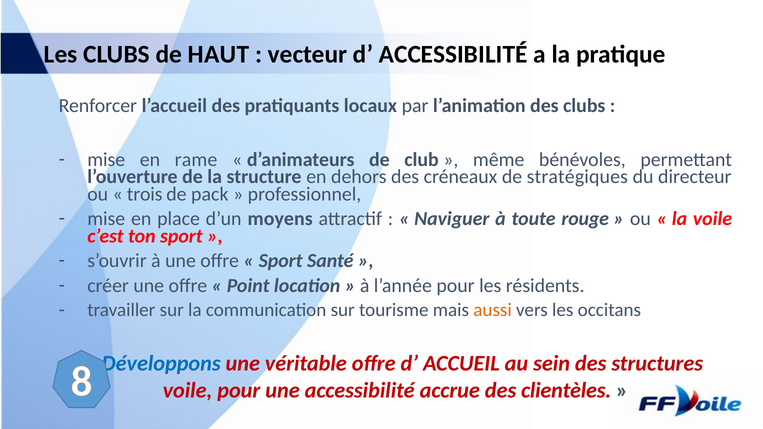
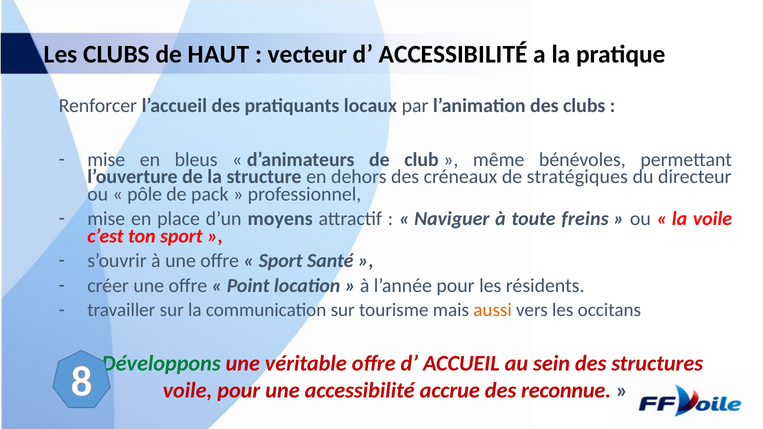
rame: rame -> bleus
trois: trois -> pôle
rouge: rouge -> freins
Développons colour: blue -> green
clientèles: clientèles -> reconnue
